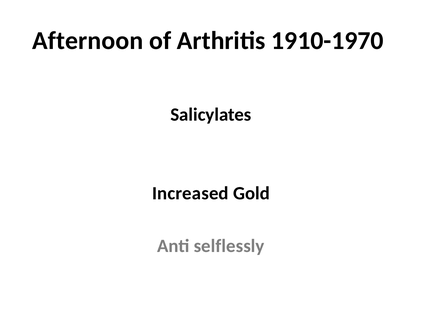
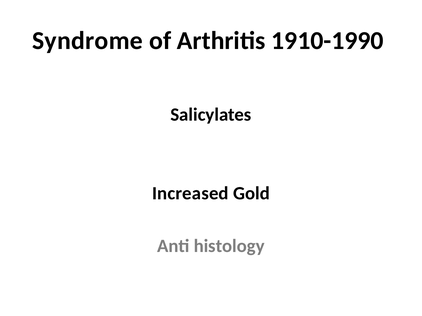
Afternoon: Afternoon -> Syndrome
1910-1970: 1910-1970 -> 1910-1990
selflessly: selflessly -> histology
